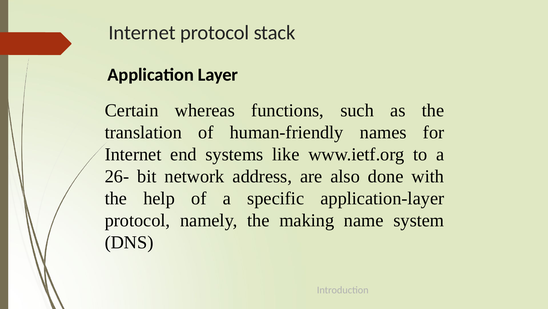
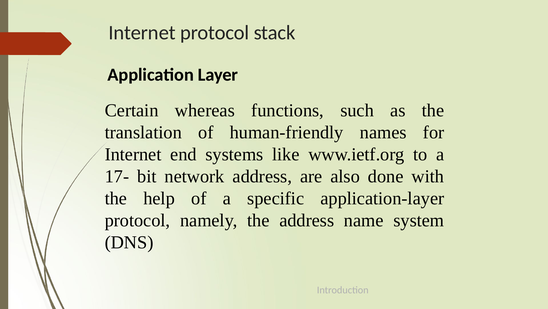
26-: 26- -> 17-
the making: making -> address
